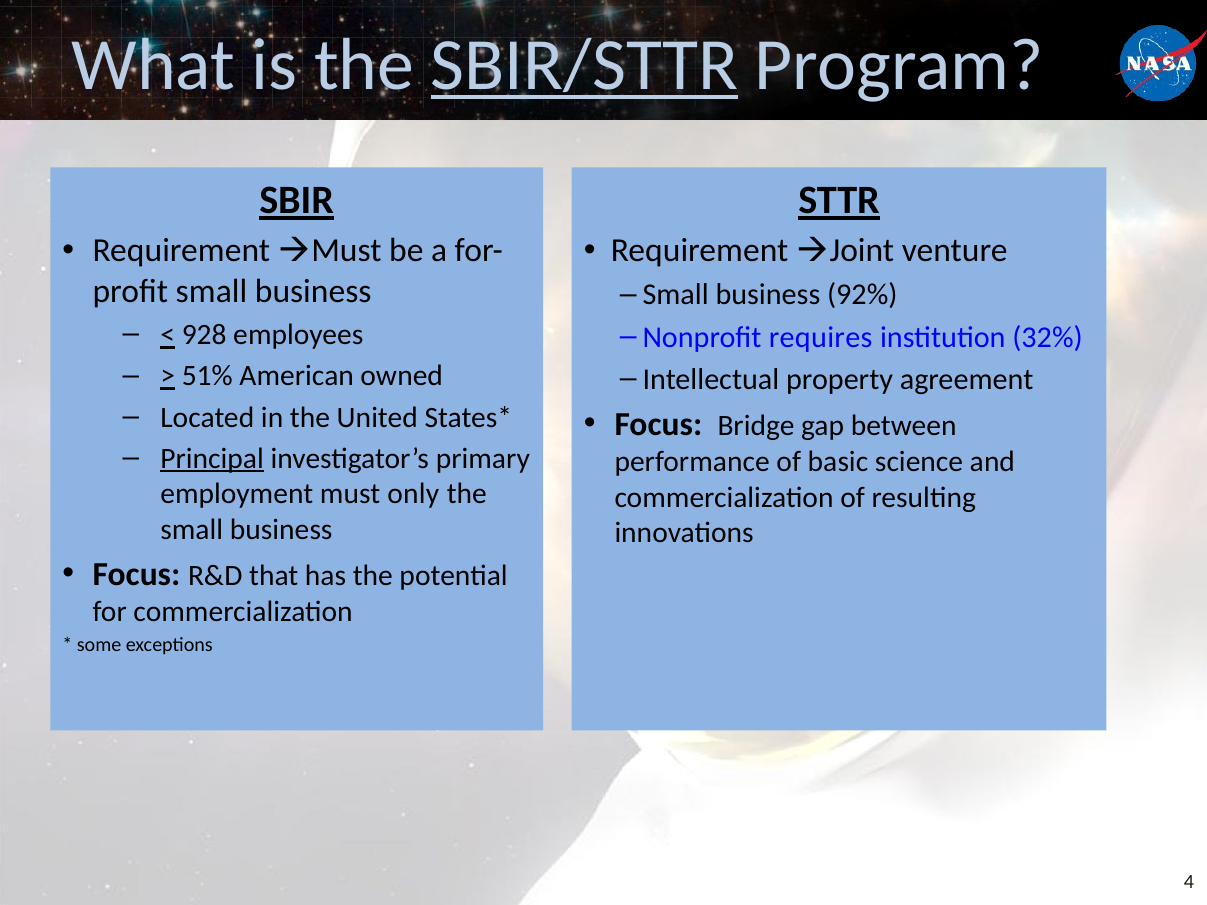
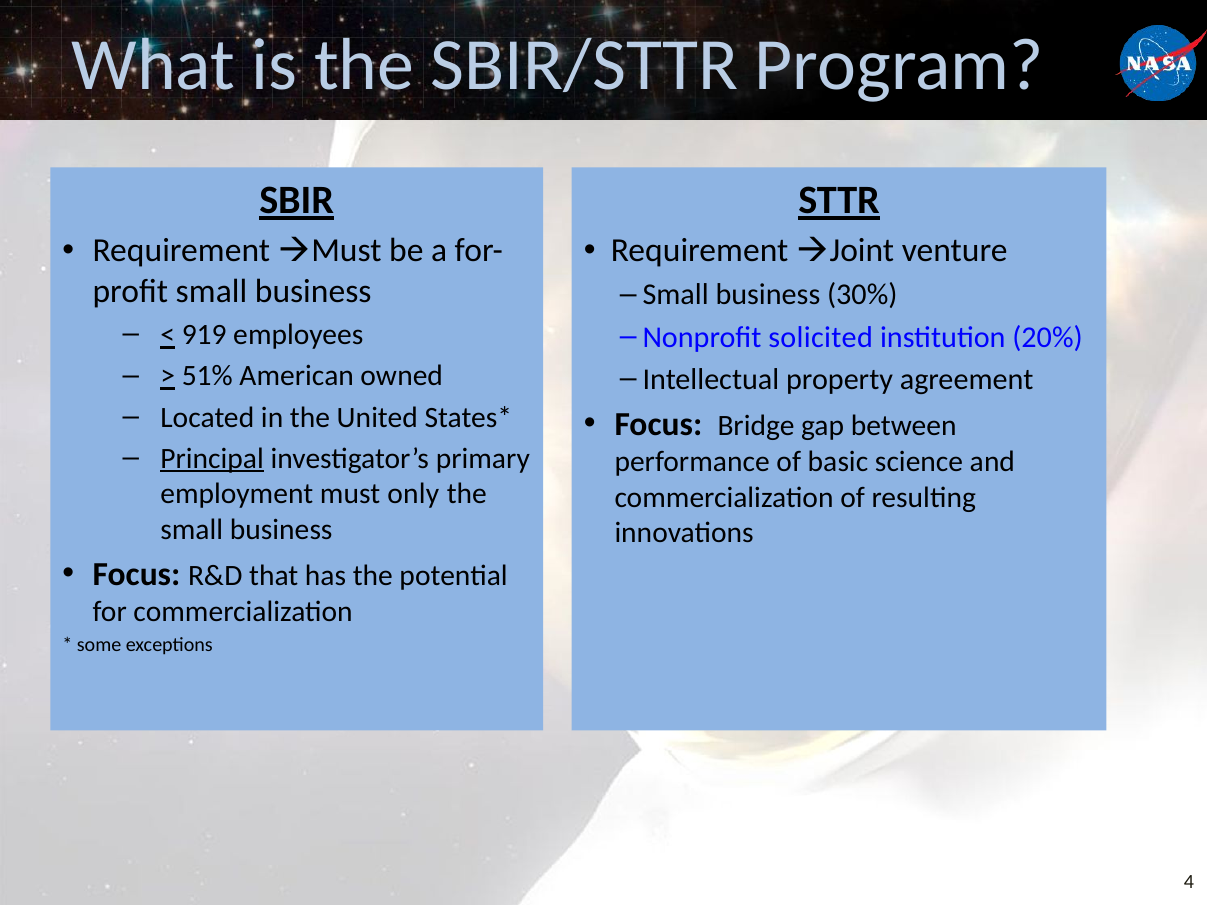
SBIR/STTR underline: present -> none
92%: 92% -> 30%
928: 928 -> 919
requires: requires -> solicited
32%: 32% -> 20%
